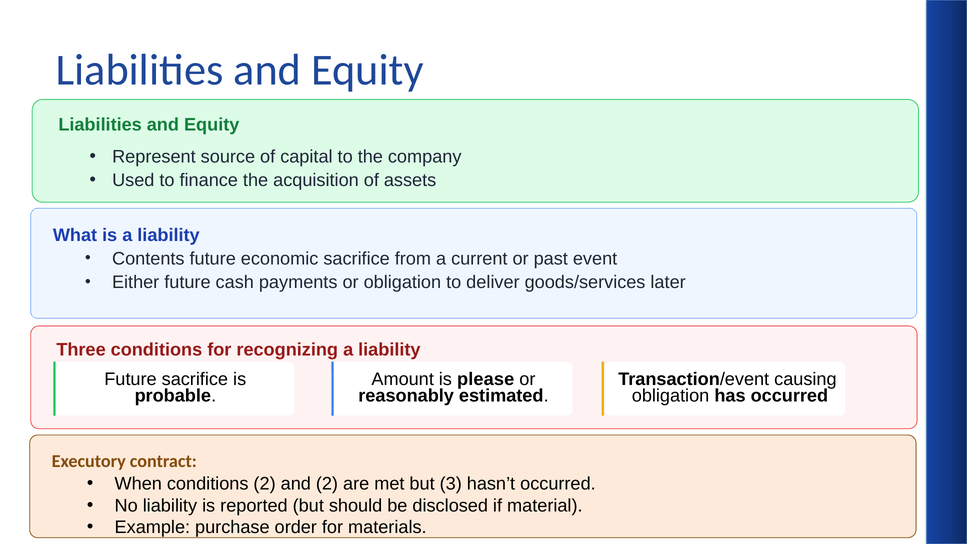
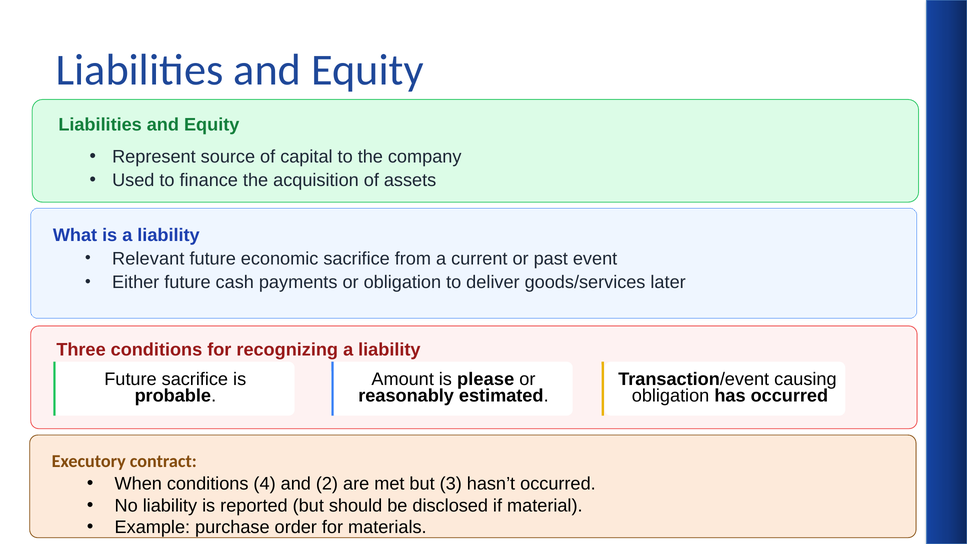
Contents: Contents -> Relevant
conditions 2: 2 -> 4
